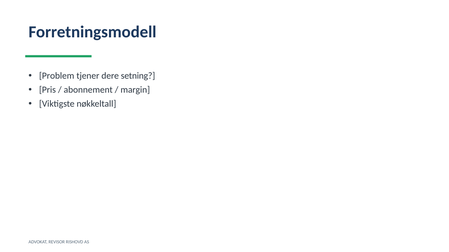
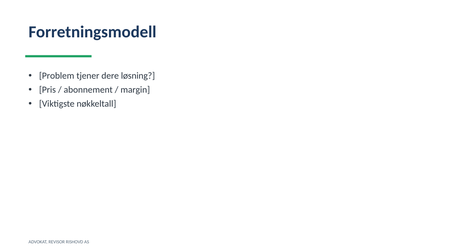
setning: setning -> løsning
